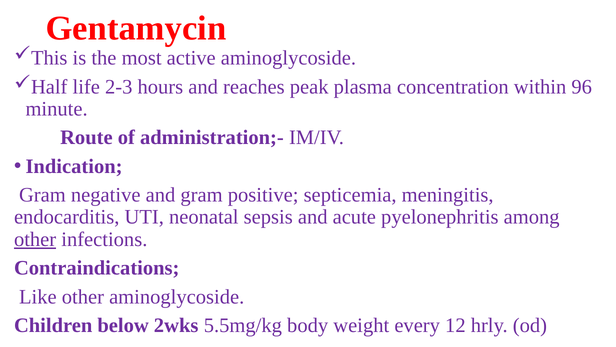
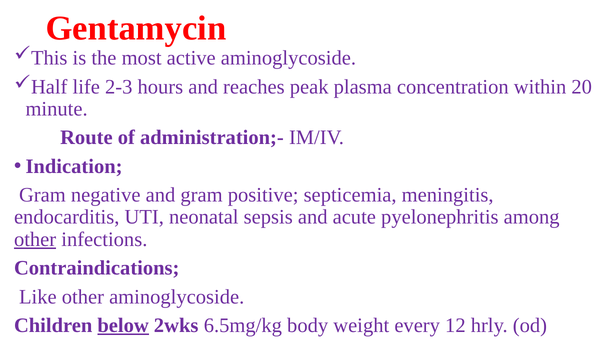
96: 96 -> 20
below underline: none -> present
5.5mg/kg: 5.5mg/kg -> 6.5mg/kg
